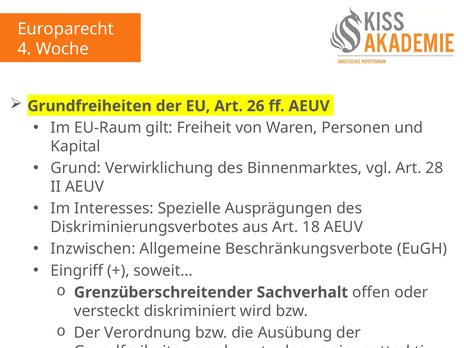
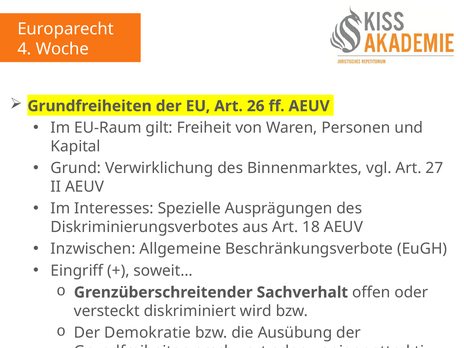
28: 28 -> 27
Verordnung: Verordnung -> Demokratie
